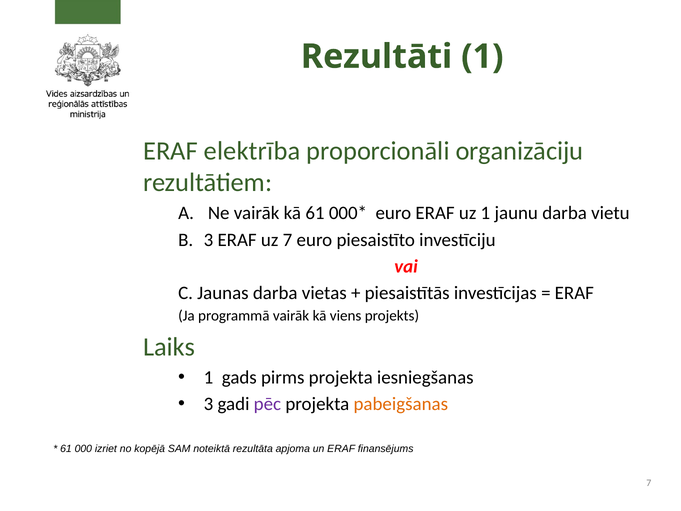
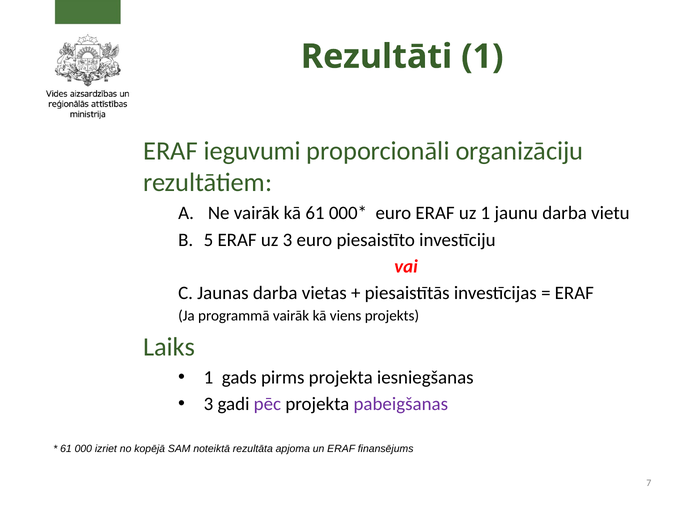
elektrība: elektrība -> ieguvumi
3 at (208, 240): 3 -> 5
uz 7: 7 -> 3
pabeigšanas colour: orange -> purple
